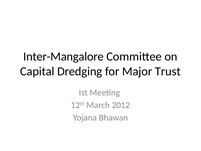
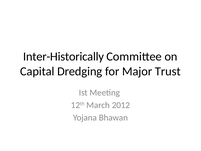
Inter-Mangalore: Inter-Mangalore -> Inter-Historically
